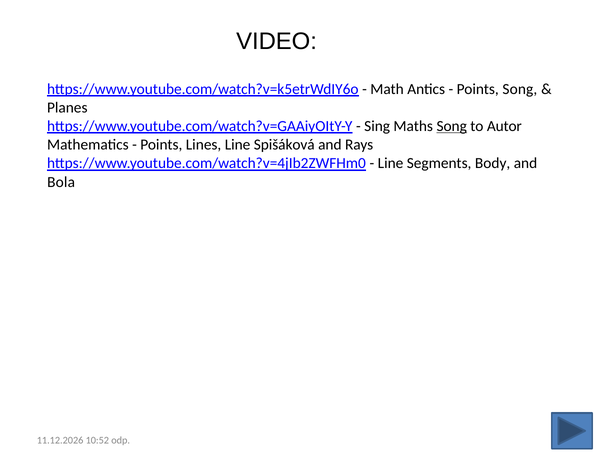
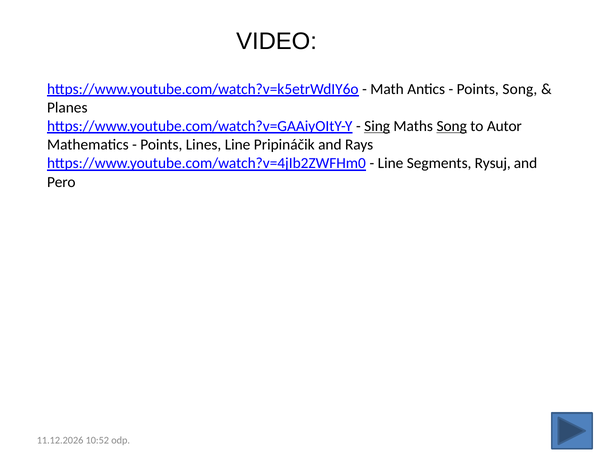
Sing underline: none -> present
Spišáková: Spišáková -> Pripináčik
Body: Body -> Rysuj
Bola: Bola -> Pero
